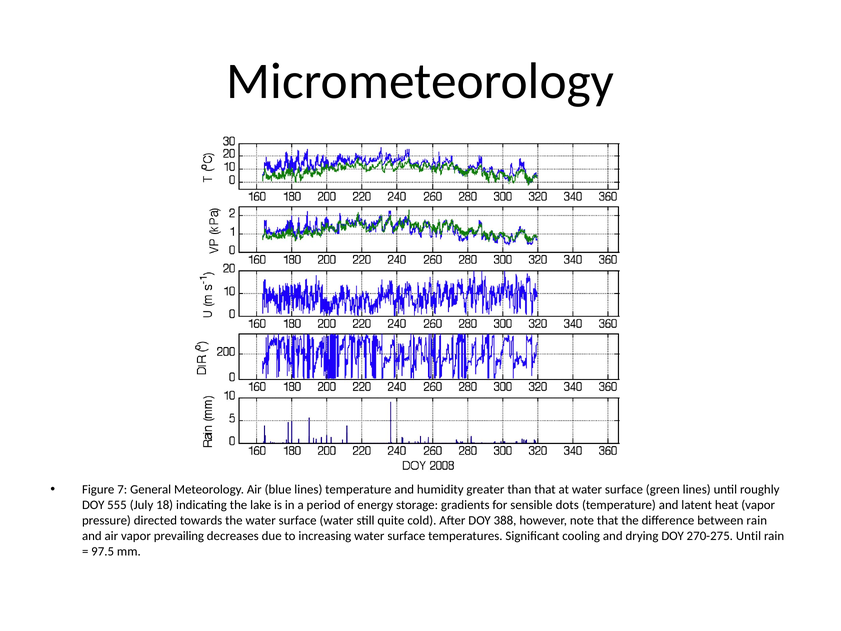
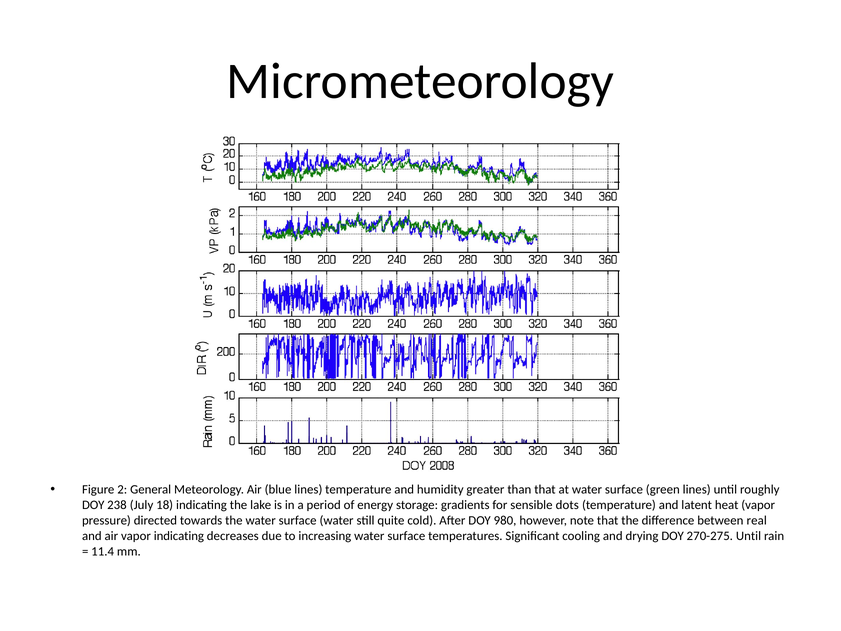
7: 7 -> 2
555: 555 -> 238
388: 388 -> 980
between rain: rain -> real
vapor prevailing: prevailing -> indicating
97.5: 97.5 -> 11.4
